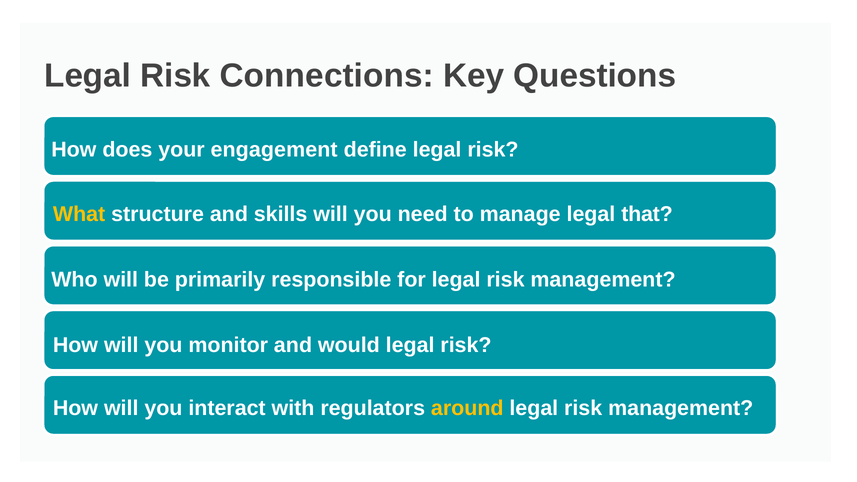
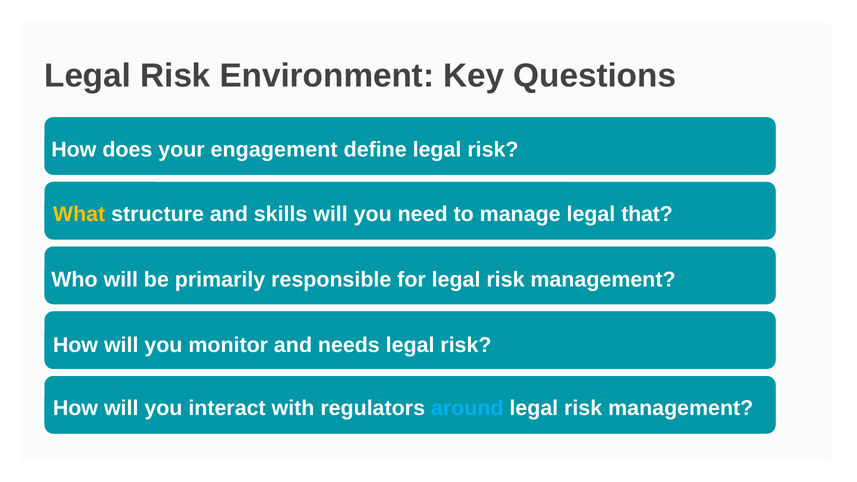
Connections: Connections -> Environment
would: would -> needs
around colour: yellow -> light blue
